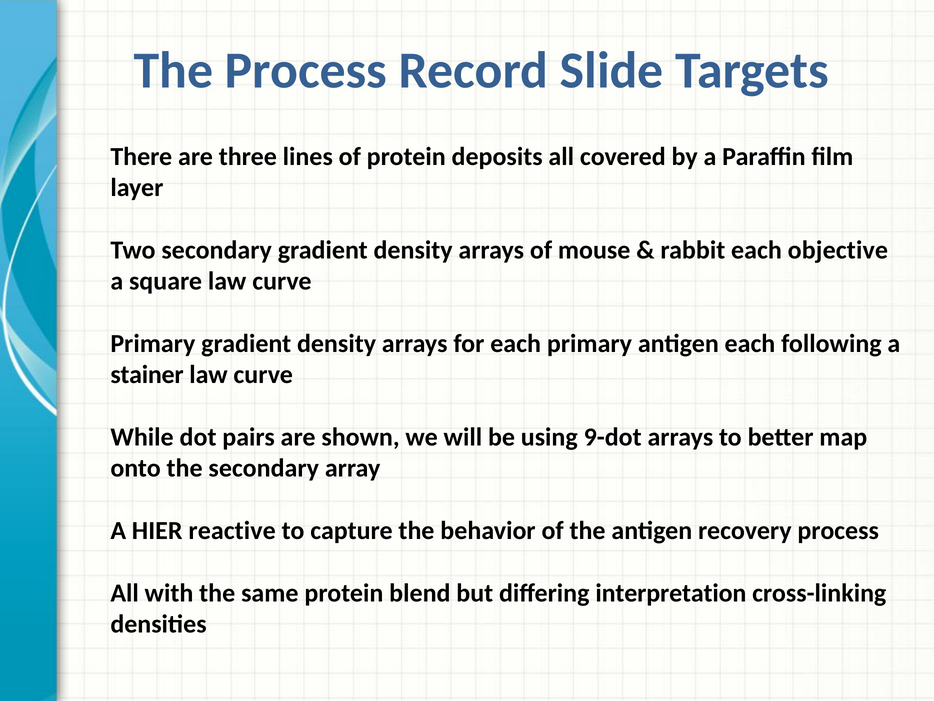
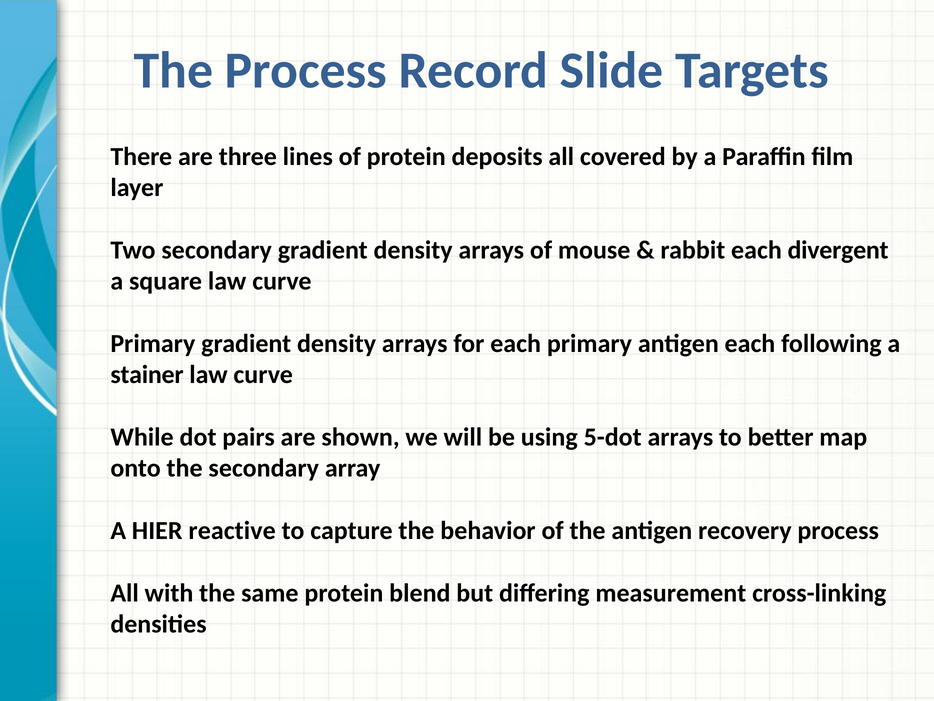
objective: objective -> divergent
9-dot: 9-dot -> 5-dot
interpretation: interpretation -> measurement
